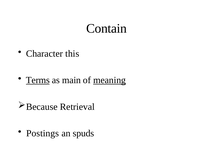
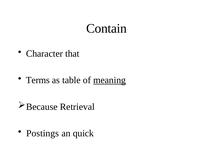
this: this -> that
Terms underline: present -> none
main: main -> table
spuds: spuds -> quick
